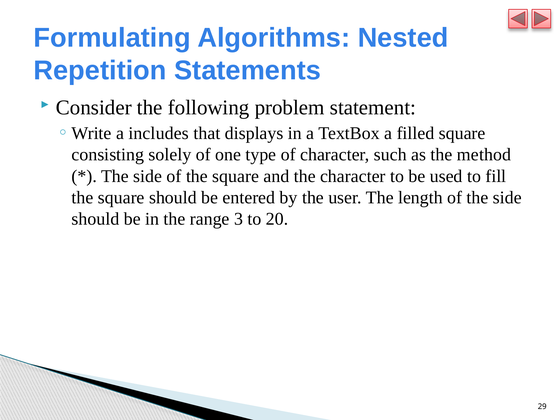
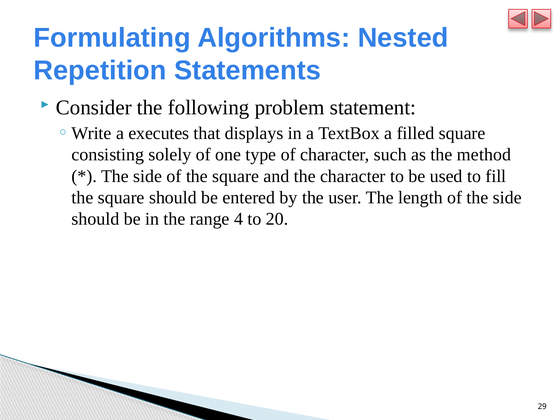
includes: includes -> executes
3: 3 -> 4
